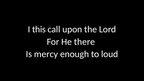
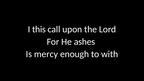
there: there -> ashes
loud: loud -> with
